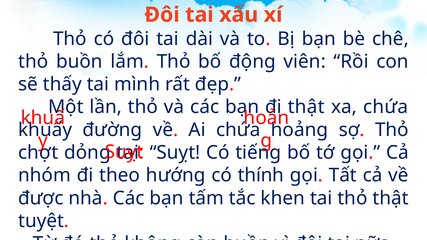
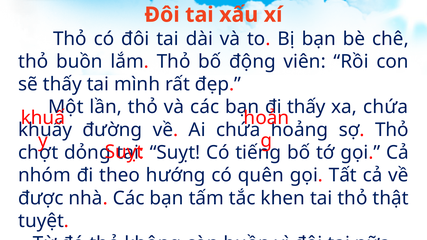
thật at (306, 107): thật -> thấy
thính: thính -> quên
